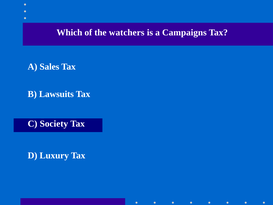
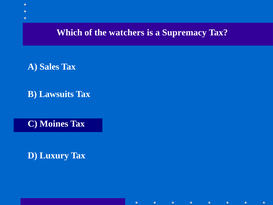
Campaigns: Campaigns -> Supremacy
Society: Society -> Moines
